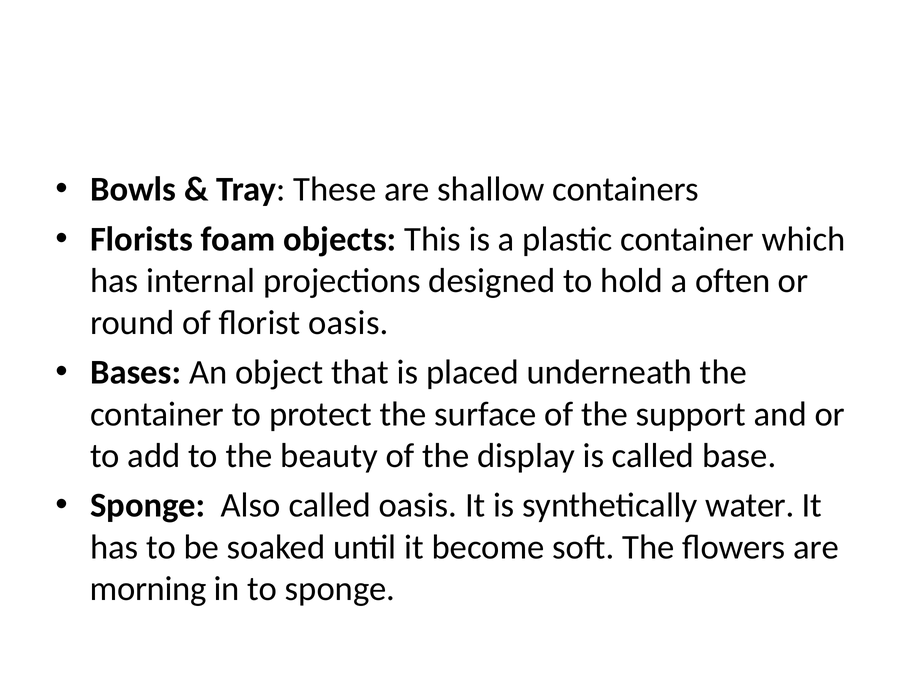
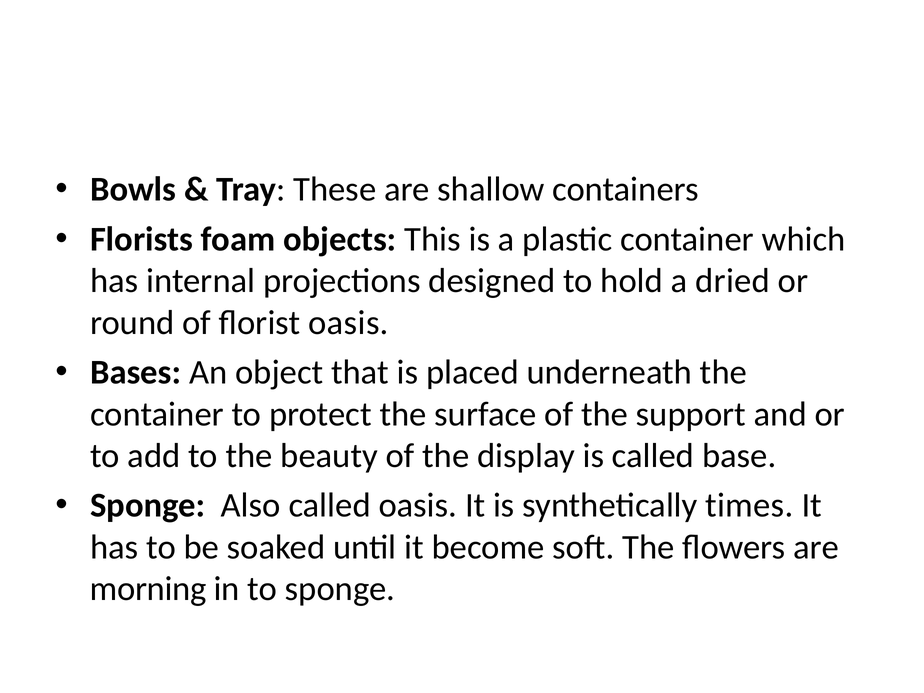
often: often -> dried
water: water -> times
